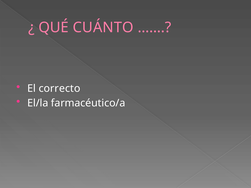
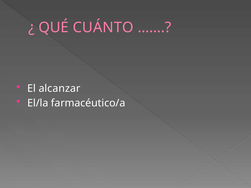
correcto: correcto -> alcanzar
